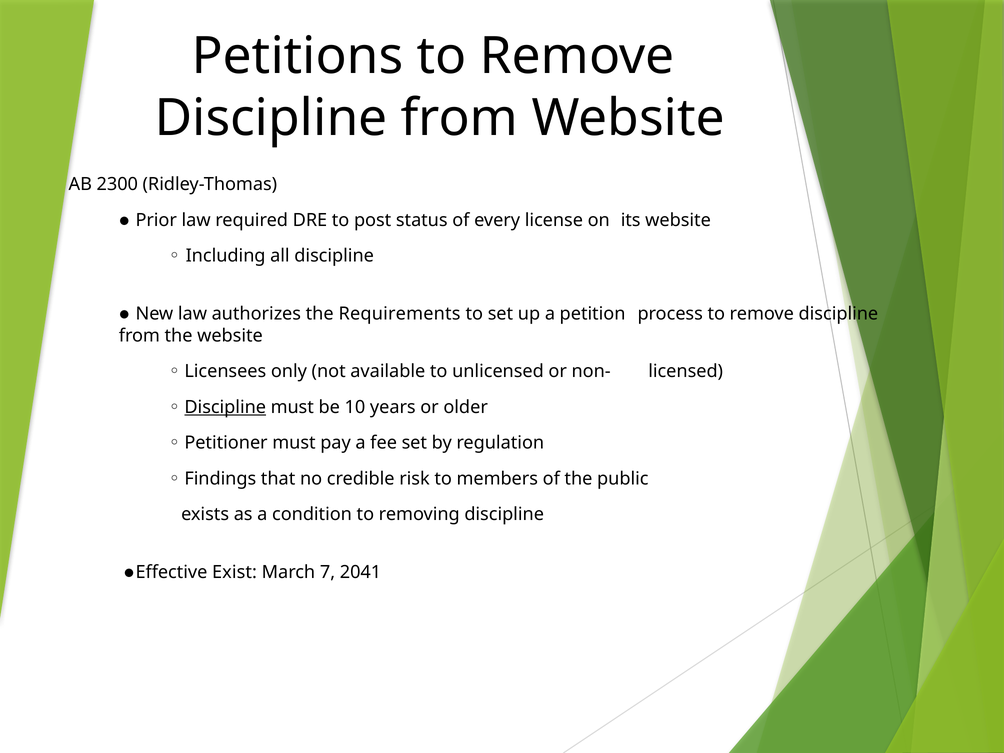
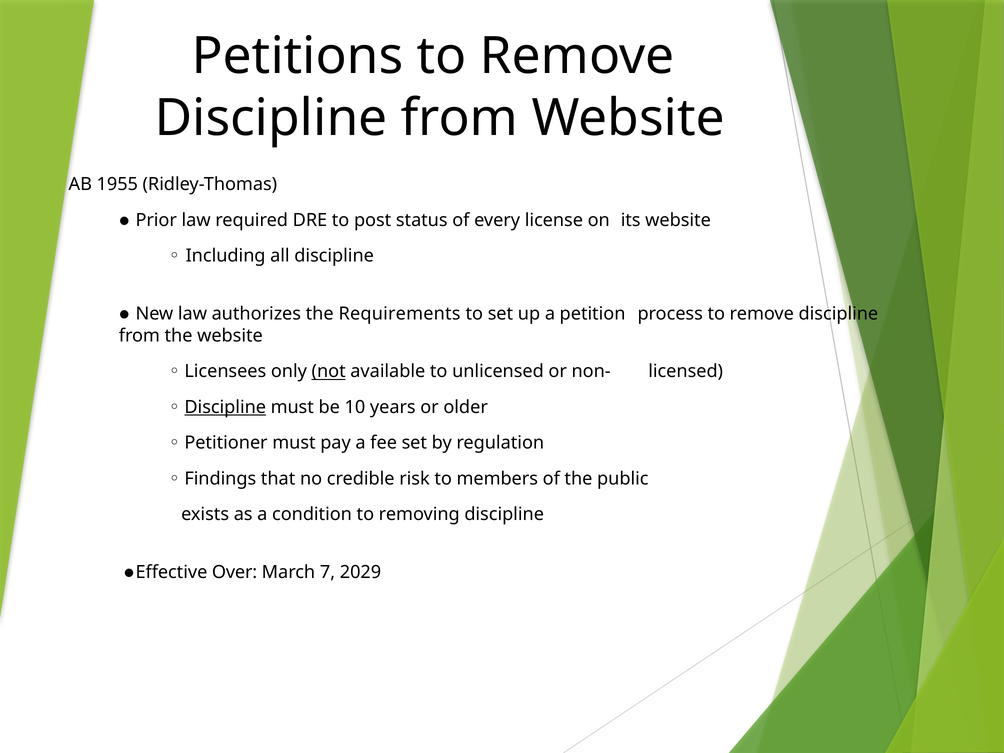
2300: 2300 -> 1955
not underline: none -> present
Exist: Exist -> Over
2041: 2041 -> 2029
